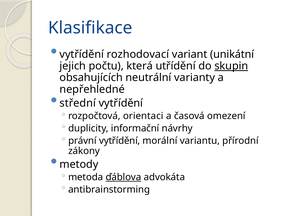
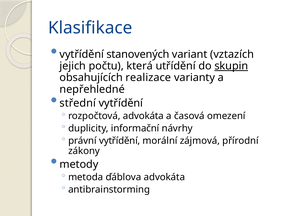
rozhodovací: rozhodovací -> stanovených
unikátní: unikátní -> vztazích
neutrální: neutrální -> realizace
rozpočtová orientaci: orientaci -> advokáta
variantu: variantu -> zájmová
ďáblova underline: present -> none
